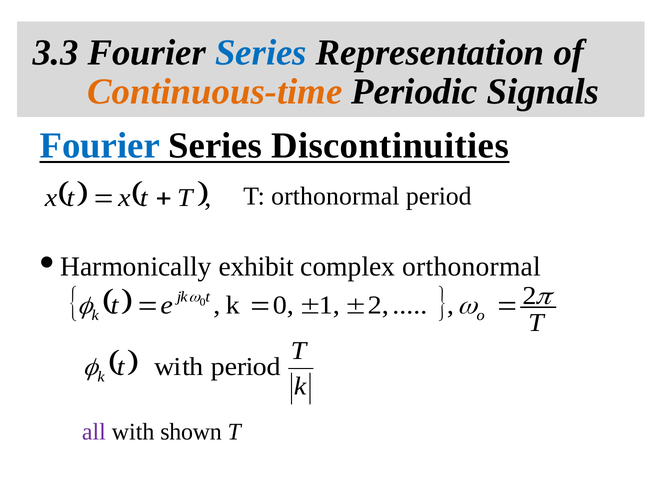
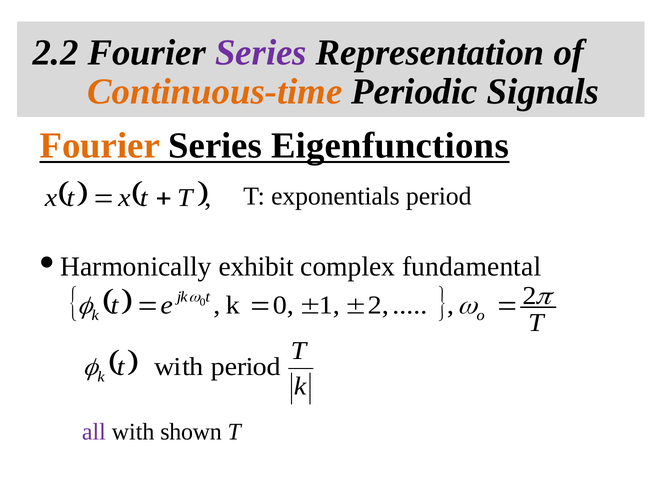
3.3: 3.3 -> 2.2
Series at (261, 53) colour: blue -> purple
Fourier at (100, 146) colour: blue -> orange
Discontinuities: Discontinuities -> Eigenfunctions
T orthonormal: orthonormal -> exponentials
complex orthonormal: orthonormal -> fundamental
